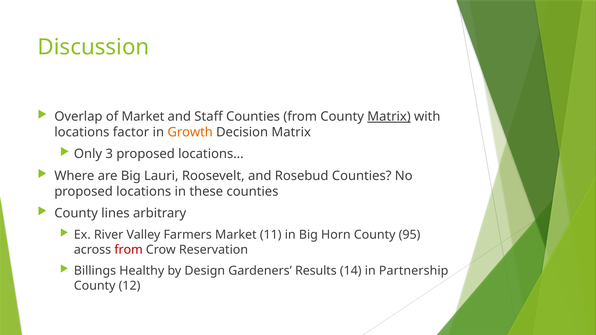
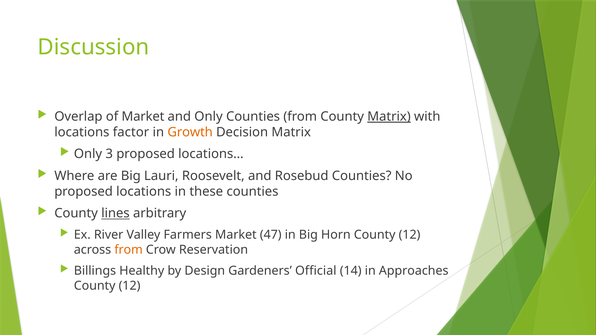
and Staff: Staff -> Only
lines underline: none -> present
11: 11 -> 47
Horn County 95: 95 -> 12
from at (129, 250) colour: red -> orange
Results: Results -> Official
Partnership: Partnership -> Approaches
